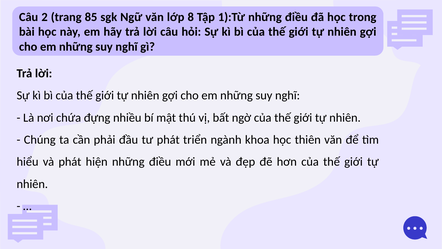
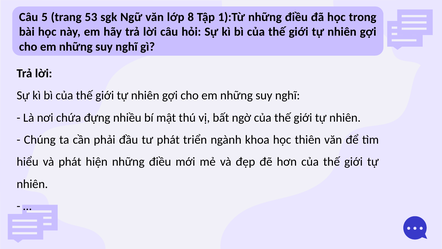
2: 2 -> 5
85: 85 -> 53
